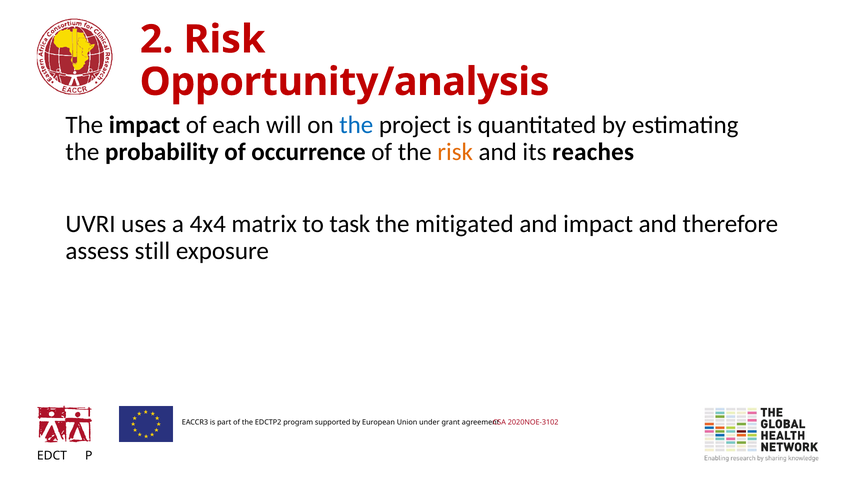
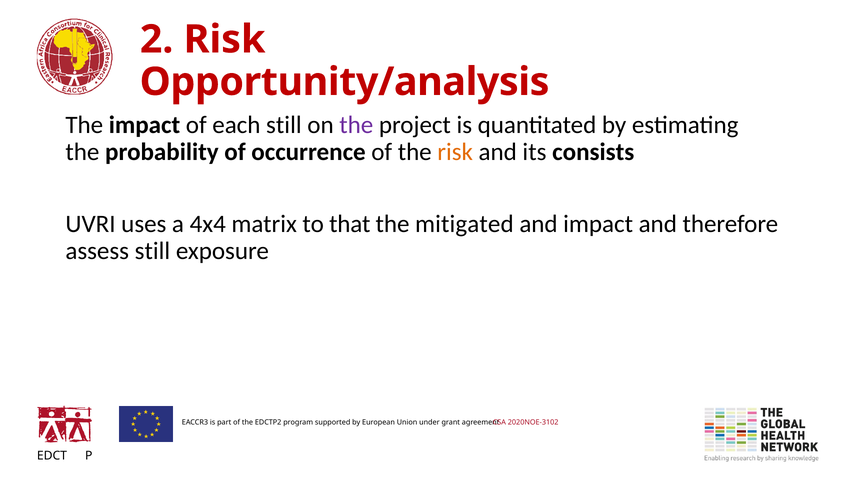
each will: will -> still
the at (356, 125) colour: blue -> purple
reaches: reaches -> consists
task: task -> that
